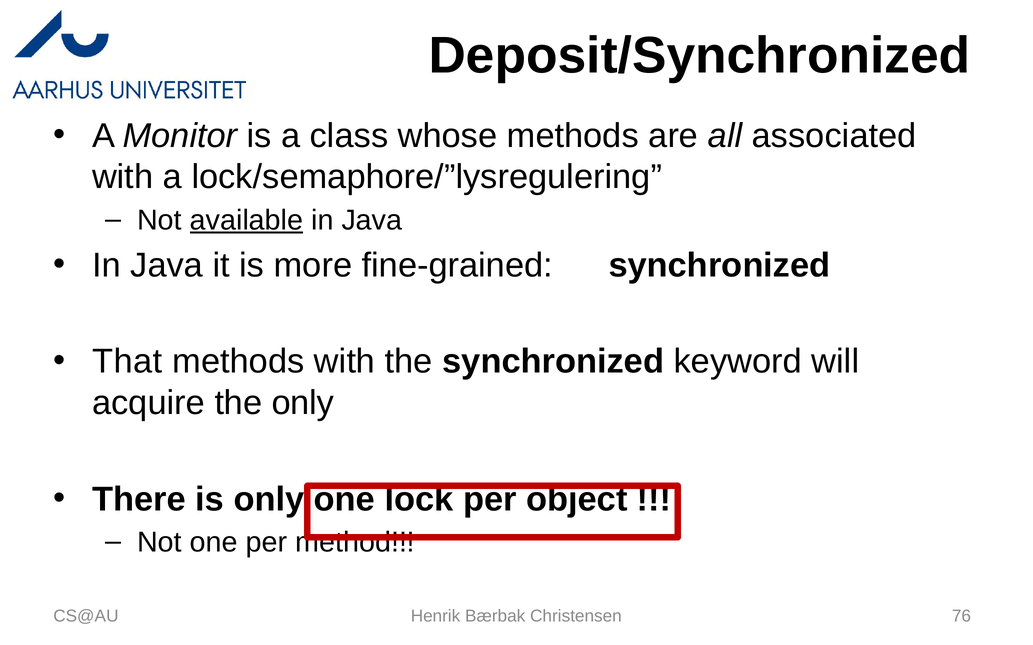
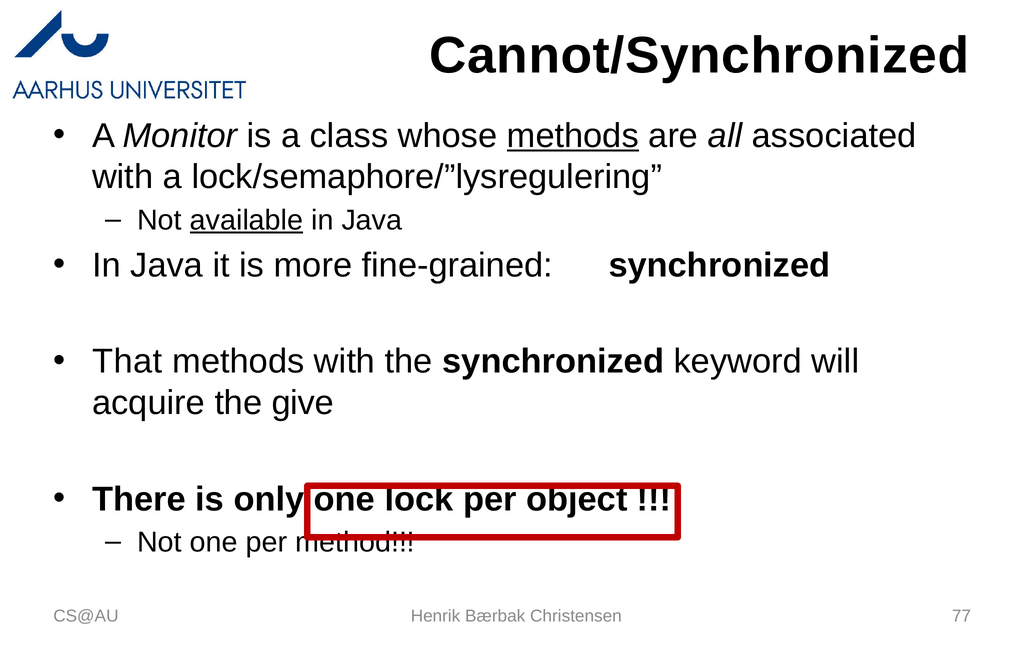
Deposit/Synchronized: Deposit/Synchronized -> Cannot/Synchronized
methods at (573, 136) underline: none -> present
the only: only -> give
76: 76 -> 77
